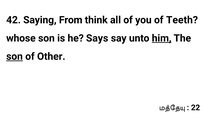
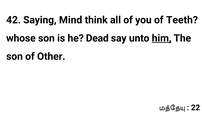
From: From -> Mind
Says: Says -> Dead
son at (14, 56) underline: present -> none
